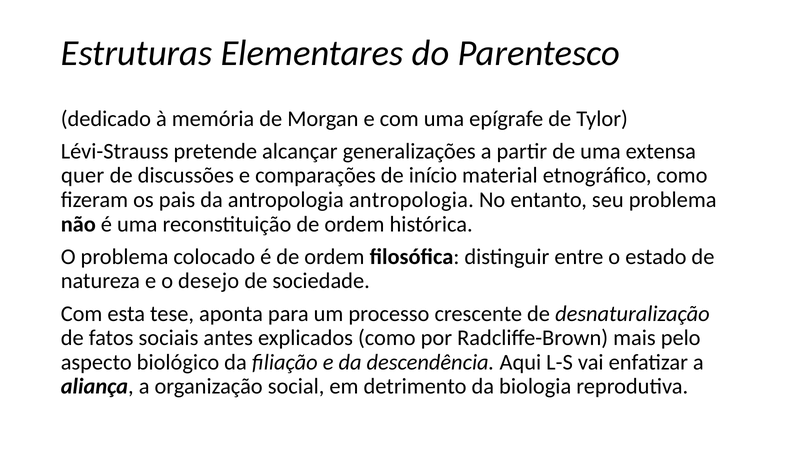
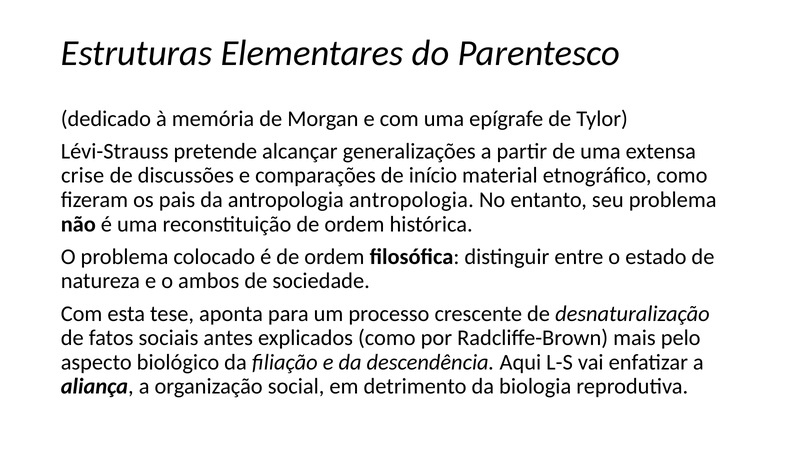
quer: quer -> crise
desejo: desejo -> ambos
